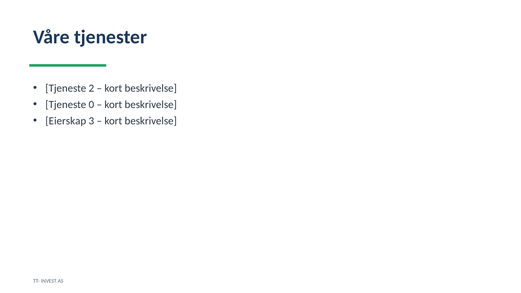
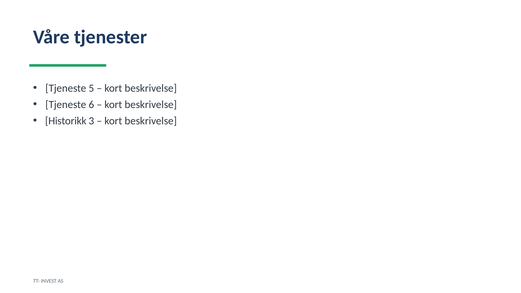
2: 2 -> 5
0: 0 -> 6
Eierskap: Eierskap -> Historikk
